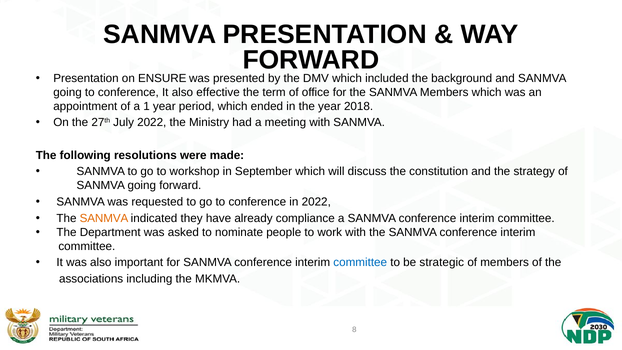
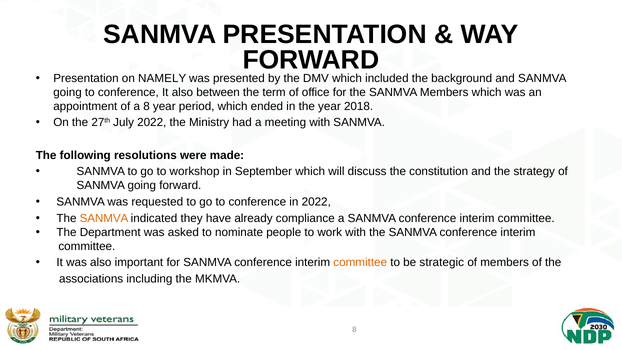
ENSURE: ENSURE -> NAMELY
effective: effective -> between
a 1: 1 -> 8
committee at (360, 263) colour: blue -> orange
